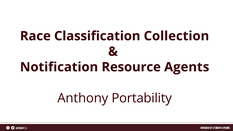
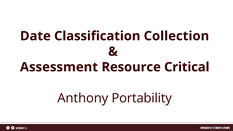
Race: Race -> Date
Notification: Notification -> Assessment
Agents: Agents -> Critical
